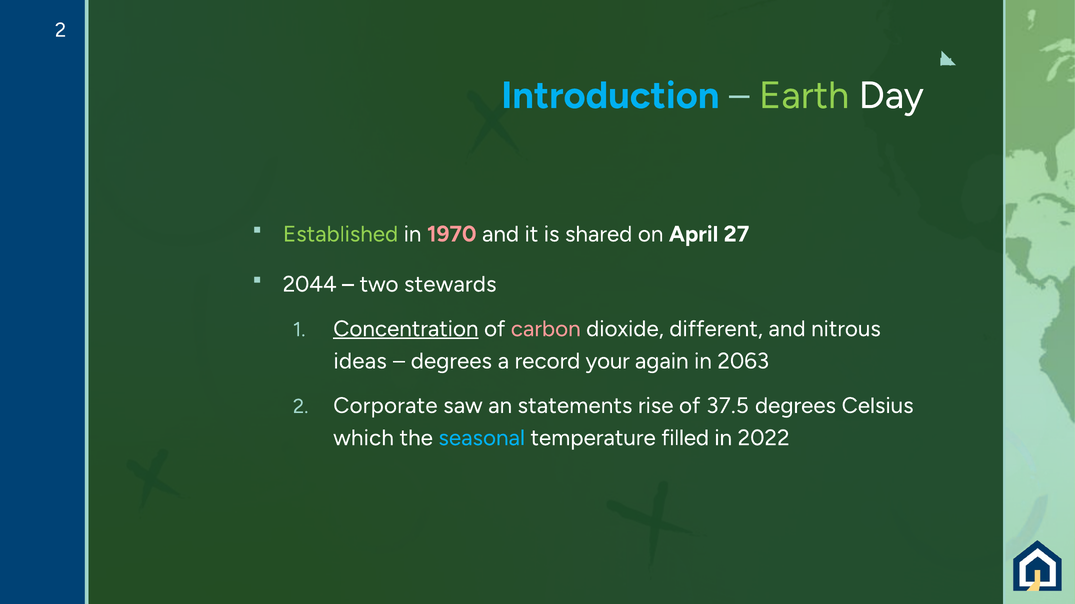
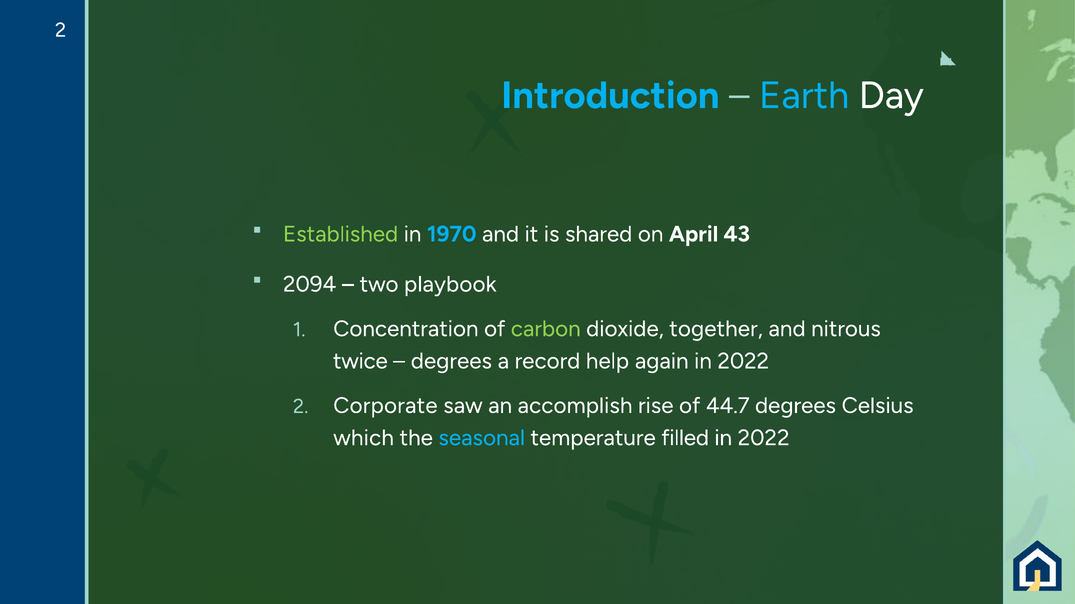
Earth colour: light green -> light blue
1970 colour: pink -> light blue
27: 27 -> 43
2044: 2044 -> 2094
stewards: stewards -> playbook
Concentration underline: present -> none
carbon colour: pink -> light green
different: different -> together
ideas: ideas -> twice
your: your -> help
again in 2063: 2063 -> 2022
statements: statements -> accomplish
37.5: 37.5 -> 44.7
